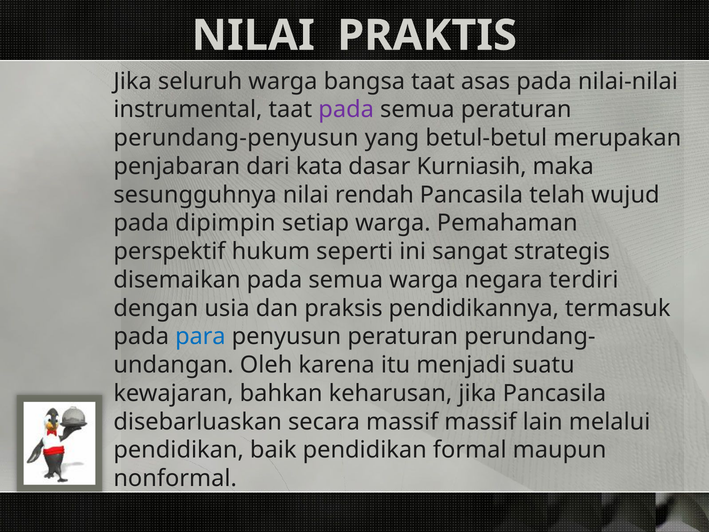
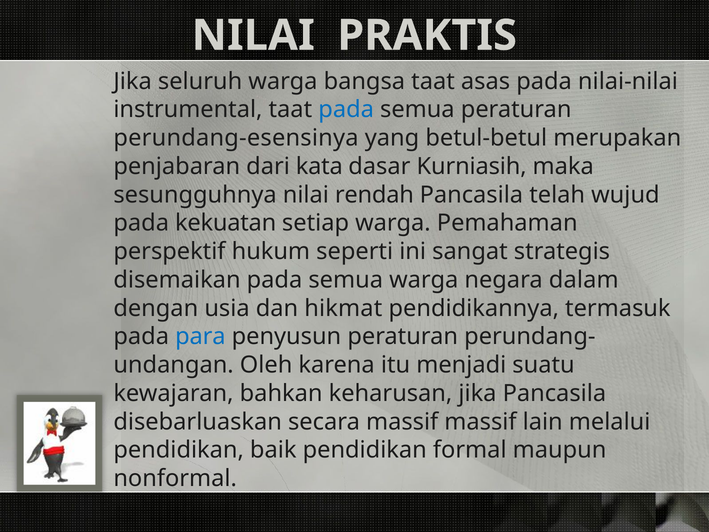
pada at (346, 110) colour: purple -> blue
perundang-penyusun: perundang-penyusun -> perundang-esensinya
dipimpin: dipimpin -> kekuatan
terdiri: terdiri -> dalam
praksis: praksis -> hikmat
